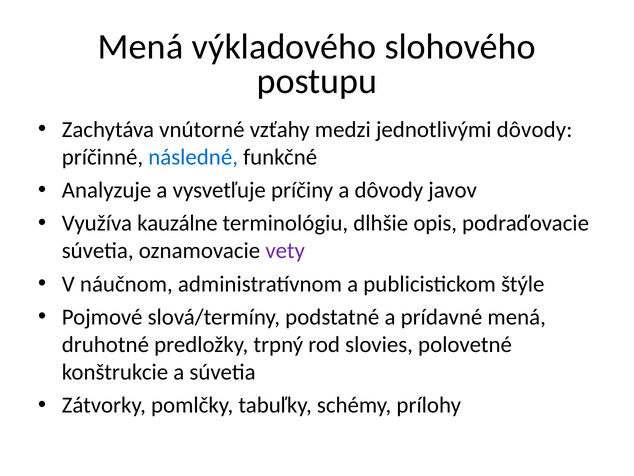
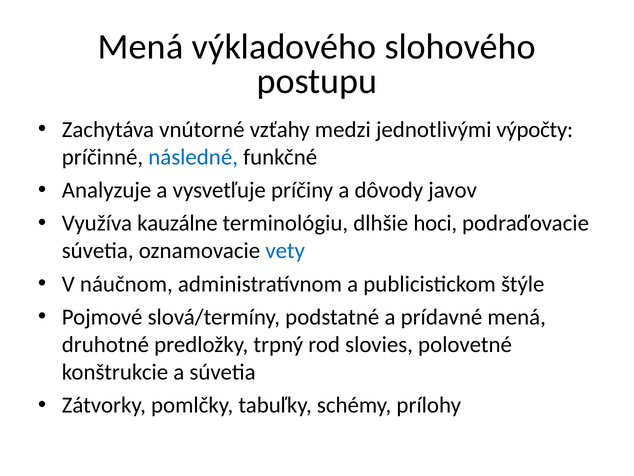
jednotlivými dôvody: dôvody -> výpočty
opis: opis -> hoci
vety colour: purple -> blue
